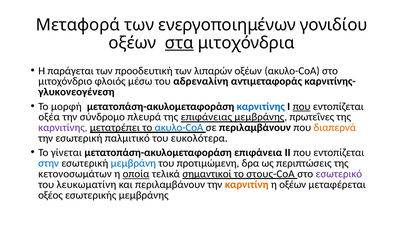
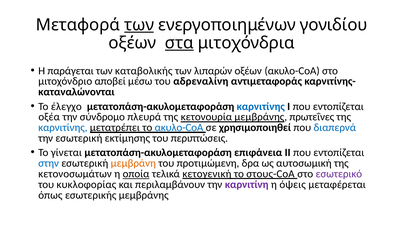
των at (139, 25) underline: none -> present
προοδευτική: προοδευτική -> καταβολικής
φλοιός: φλοιός -> αποβεί
γλυκονεογένεση: γλυκονεογένεση -> καταναλώνονται
μορφή: μορφή -> έλεγχο
που at (302, 106) underline: present -> none
επιφάνειας: επιφάνειας -> κετονουρία
καρνιτίνης at (63, 127) colour: purple -> blue
σε περιλαμβάνουν: περιλαμβάνουν -> χρησιμοποιηθεί
διαπερνά colour: orange -> blue
παλμιτικό: παλμιτικό -> εκτίμησης
ευκολότερα: ευκολότερα -> περιπτώσεις
μεμβράνη colour: blue -> orange
περιπτώσεις: περιπτώσεις -> αυτοσωμική
σημαντικοί: σημαντικοί -> κετογενική
λευκωματίνη: λευκωματίνη -> κυκλοφορίας
καρνιτίνη colour: orange -> purple
η οξέων: οξέων -> όψεις
οξέος: οξέος -> όπως
